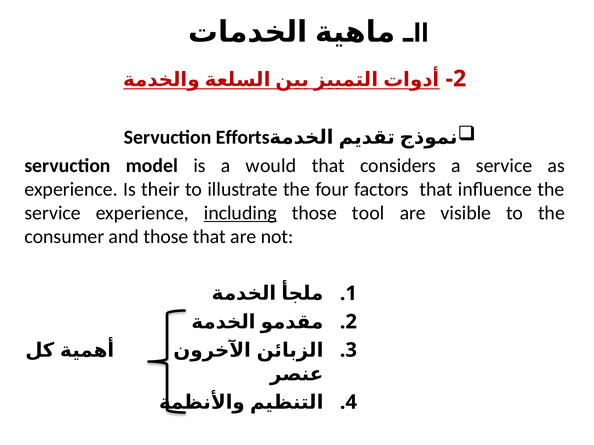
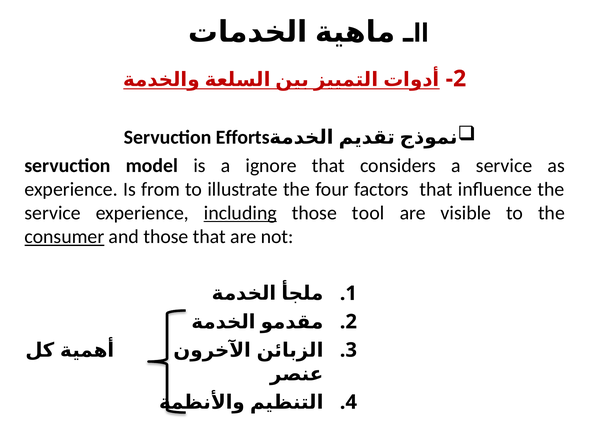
would: would -> ignore
their: their -> from
consumer underline: none -> present
